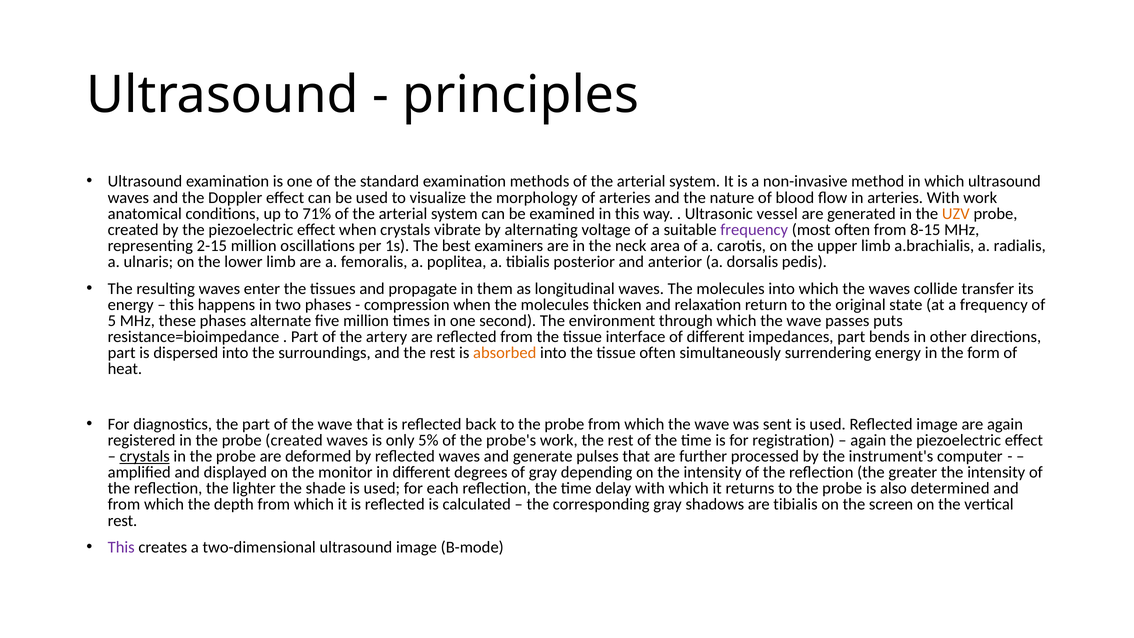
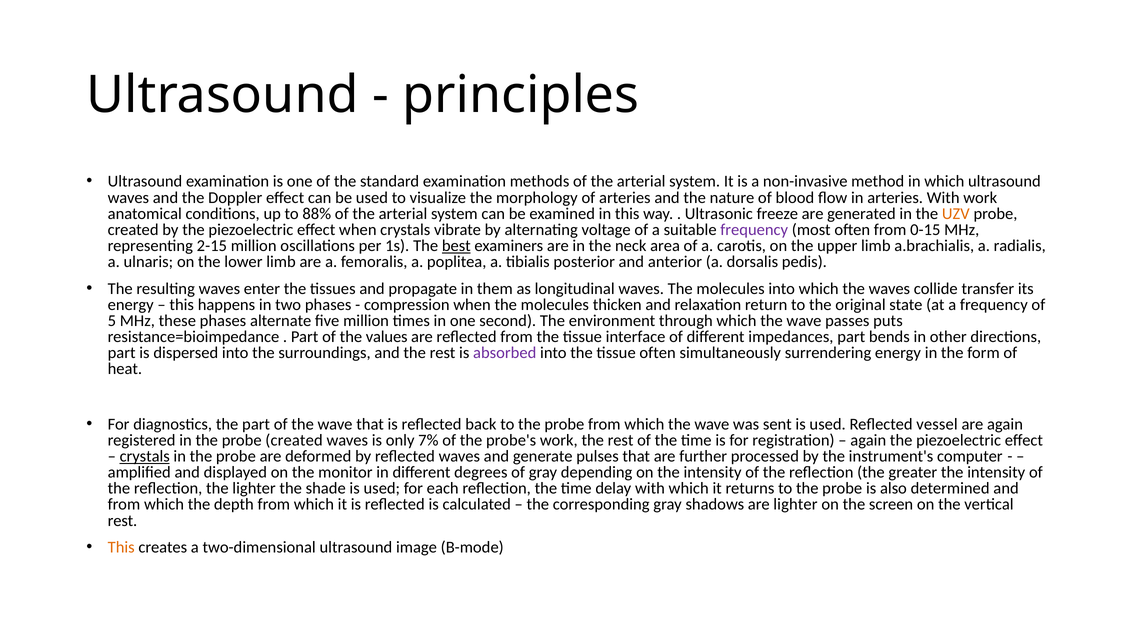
71%: 71% -> 88%
vessel: vessel -> freeze
8-15: 8-15 -> 0-15
best underline: none -> present
artery: artery -> values
absorbed colour: orange -> purple
Reflected image: image -> vessel
5%: 5% -> 7%
are tibialis: tibialis -> lighter
This at (121, 547) colour: purple -> orange
